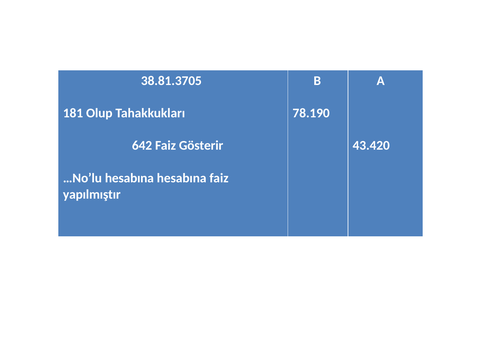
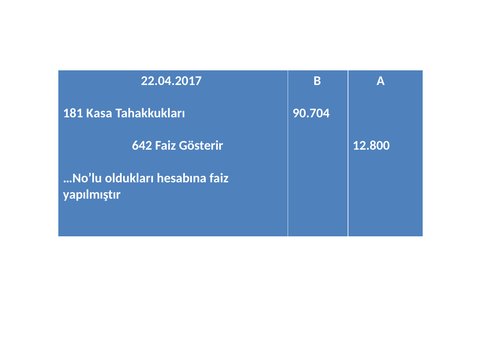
38.81.3705: 38.81.3705 -> 22.04.2017
Olup: Olup -> Kasa
78.190: 78.190 -> 90.704
43.420: 43.420 -> 12.800
…No’lu hesabına: hesabına -> oldukları
